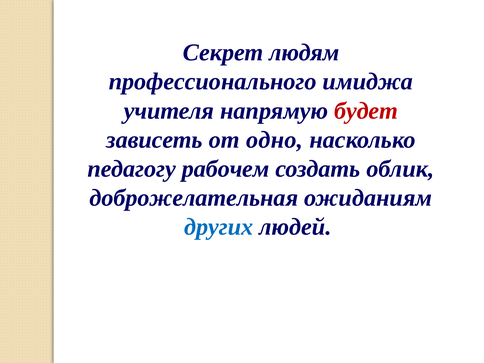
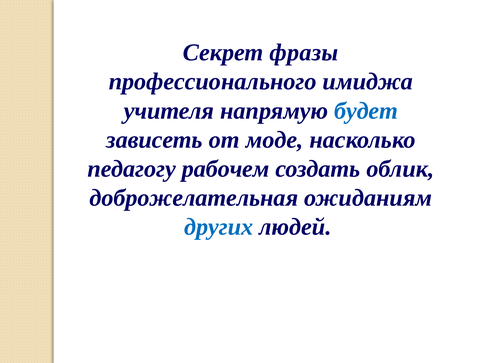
людям: людям -> фразы
будет colour: red -> blue
одно: одно -> моде
